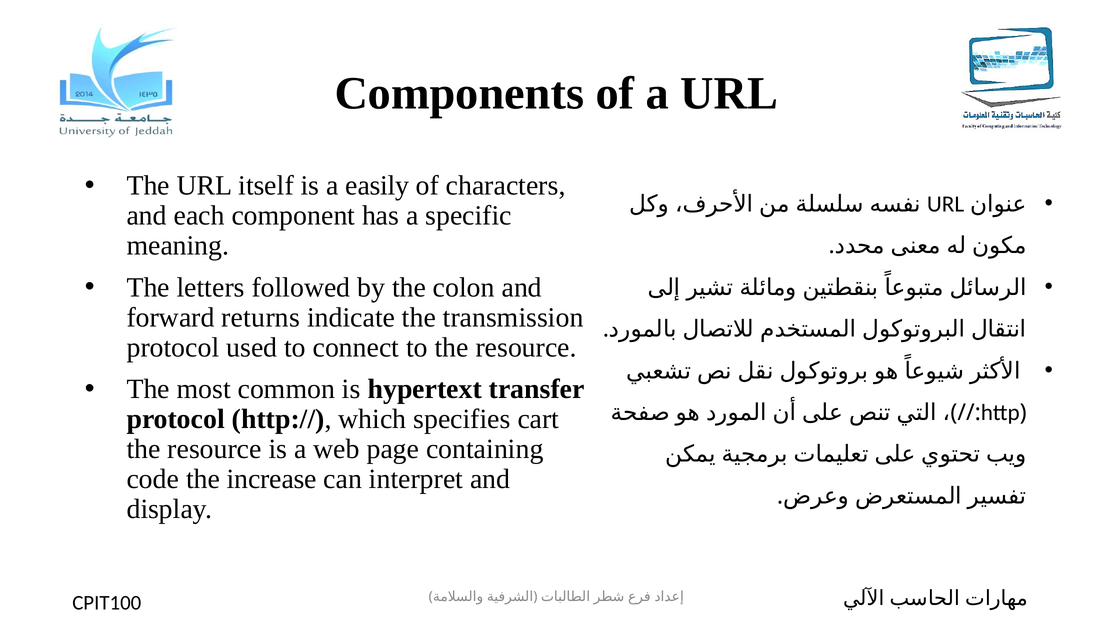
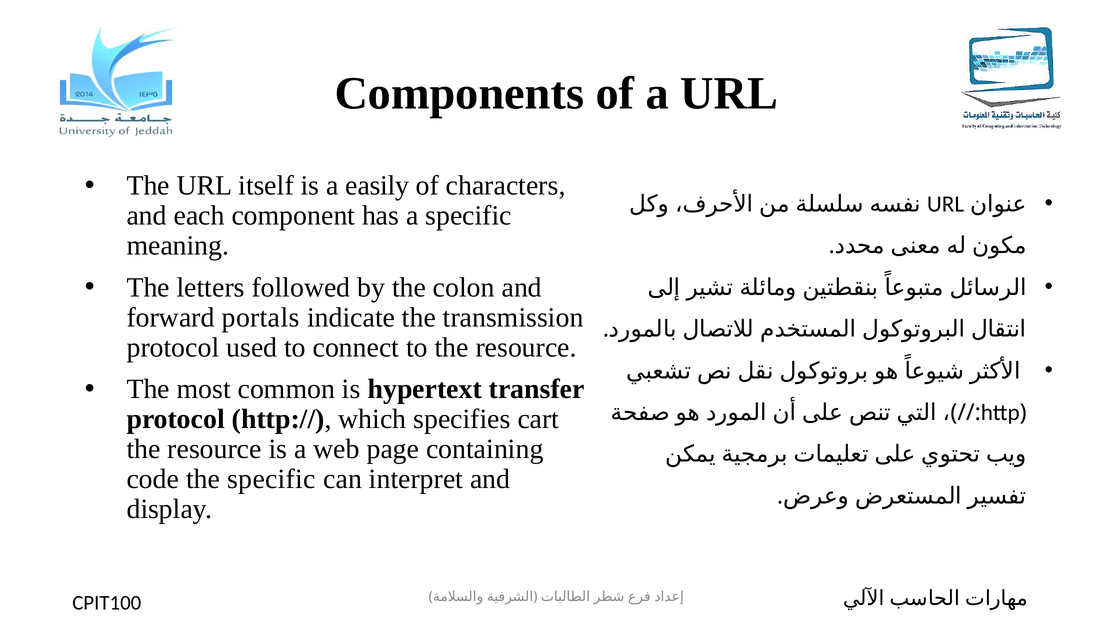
returns: returns -> portals
the increase: increase -> specific
